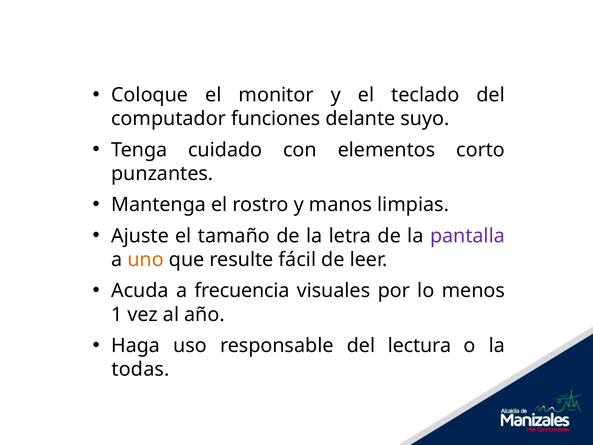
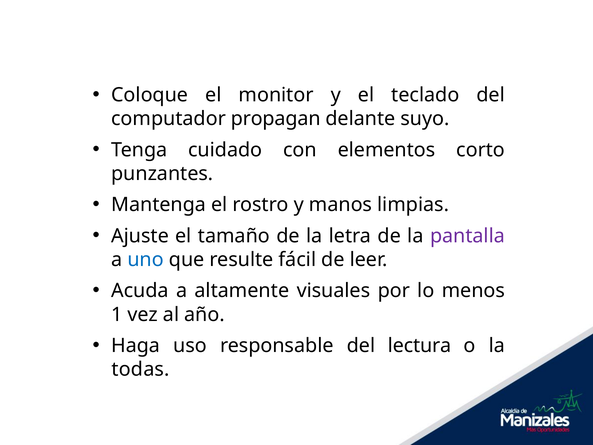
funciones: funciones -> propagan
uno colour: orange -> blue
frecuencia: frecuencia -> altamente
